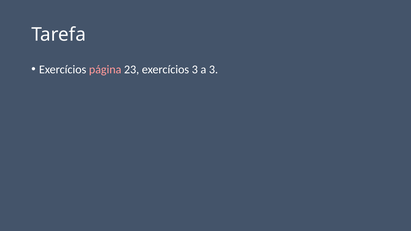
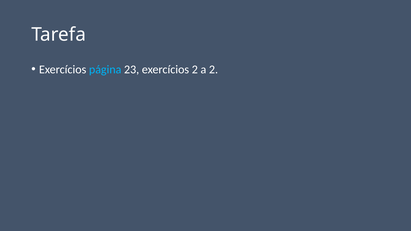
página colour: pink -> light blue
exercícios 3: 3 -> 2
a 3: 3 -> 2
